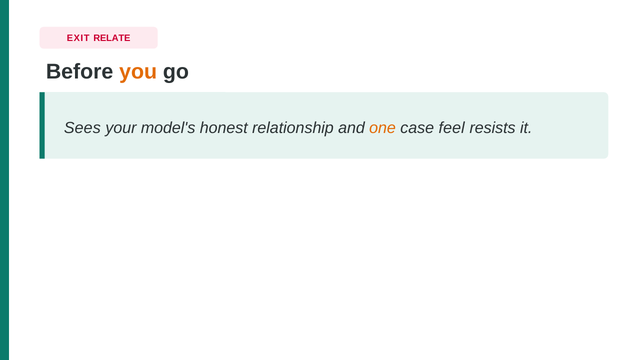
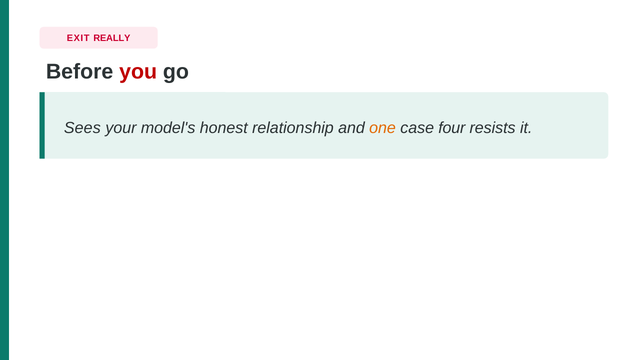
RELATE: RELATE -> REALLY
you colour: orange -> red
feel: feel -> four
